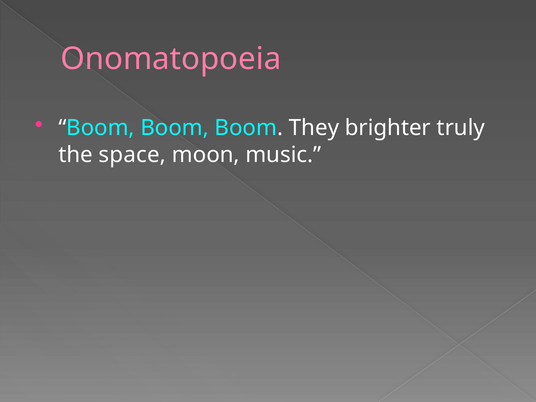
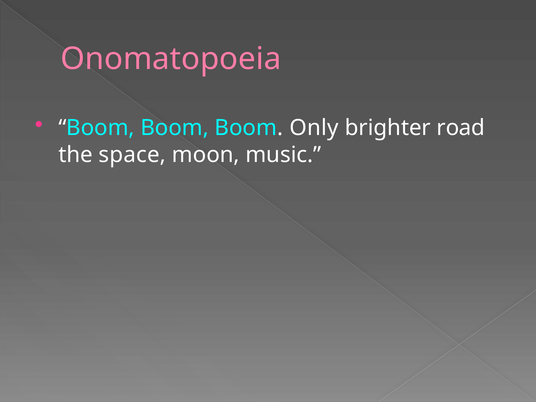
They: They -> Only
truly: truly -> road
